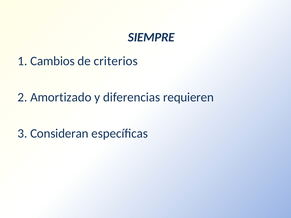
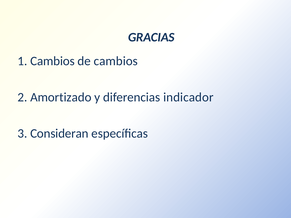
SIEMPRE: SIEMPRE -> GRACIAS
de criterios: criterios -> cambios
requieren: requieren -> indicador
